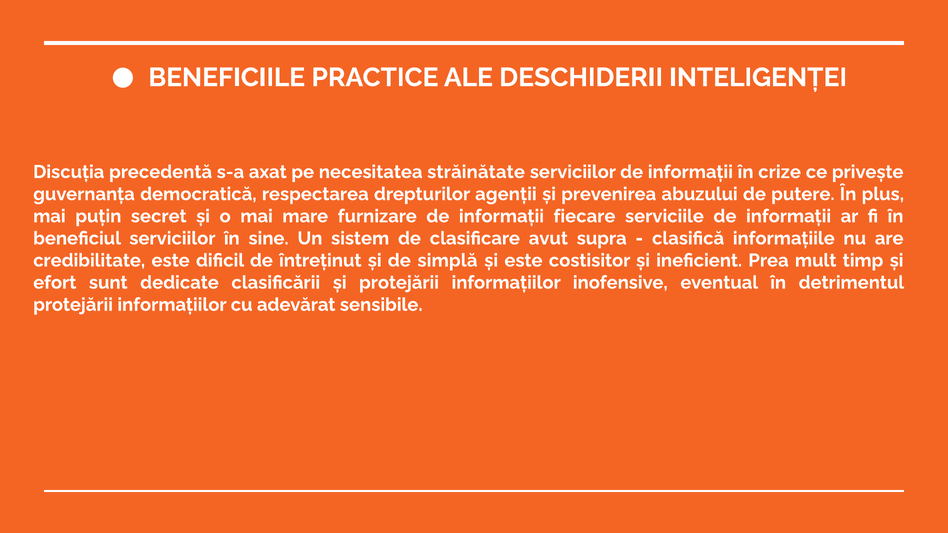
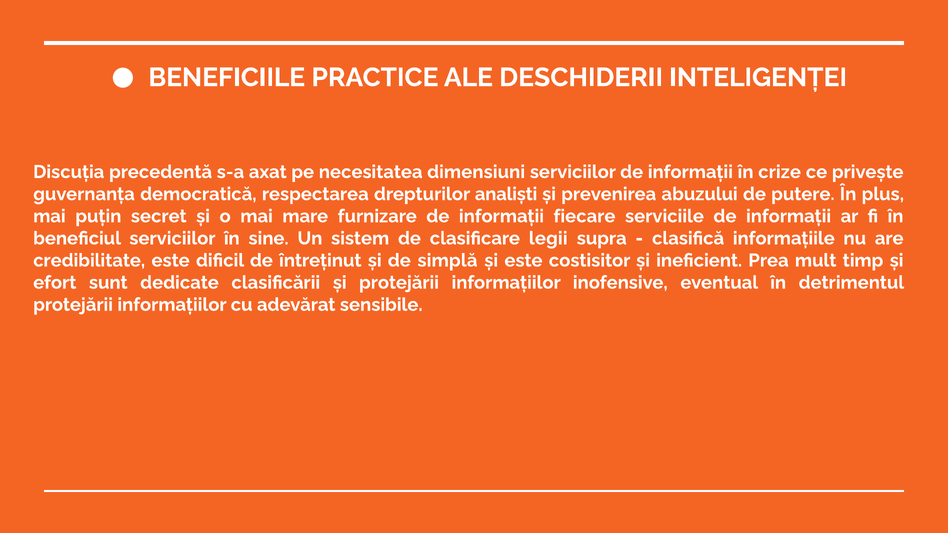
străinătate: străinătate -> dimensiuni
agenții: agenții -> analiști
avut: avut -> legii
